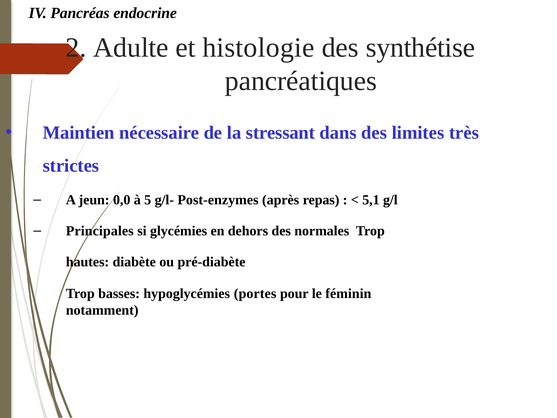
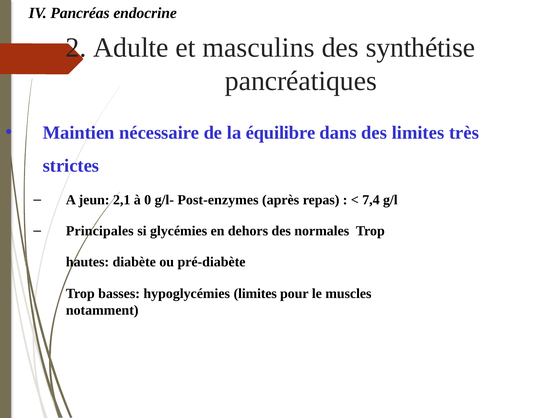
histologie: histologie -> masculins
stressant: stressant -> équilibre
0,0: 0,0 -> 2,1
5: 5 -> 0
5,1: 5,1 -> 7,4
hypoglycémies portes: portes -> limites
féminin: féminin -> muscles
